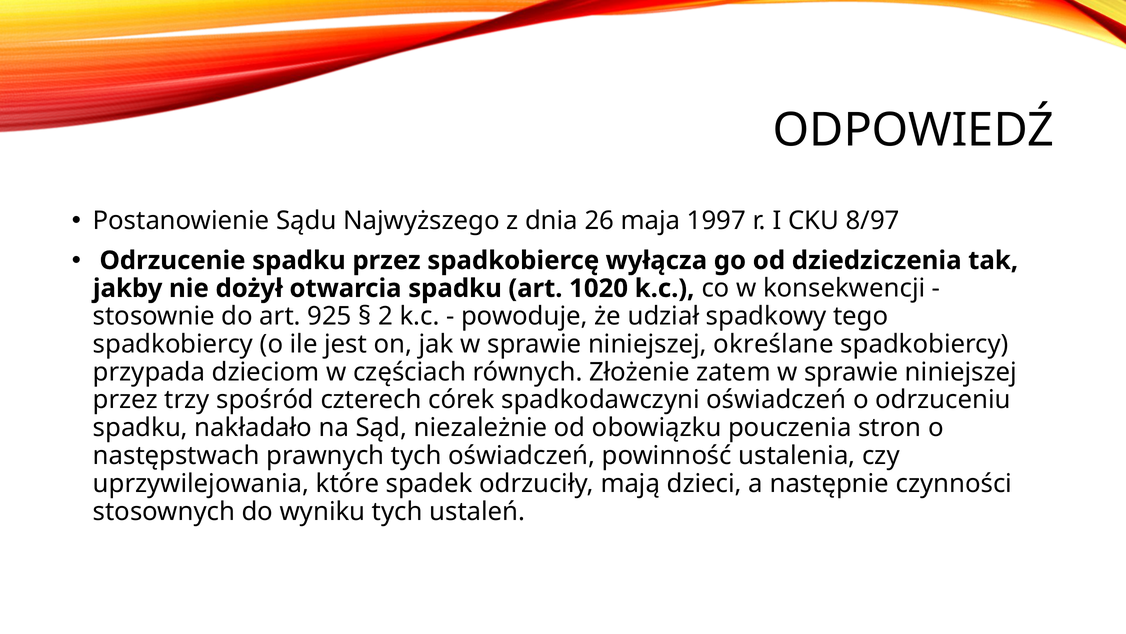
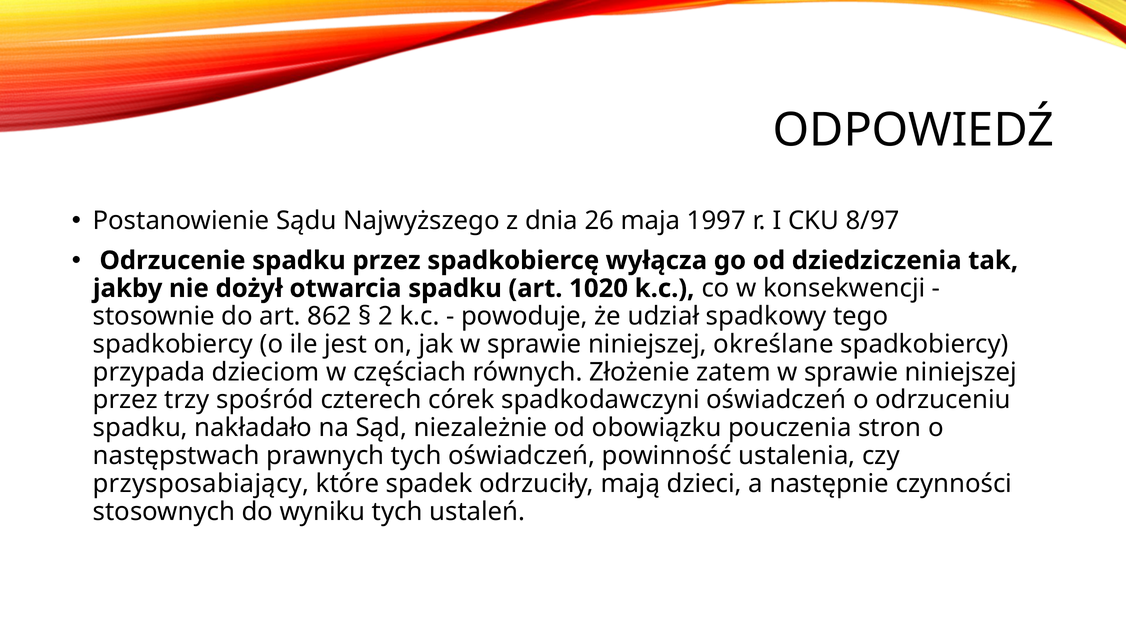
925: 925 -> 862
uprzywilejowania: uprzywilejowania -> przysposabiający
